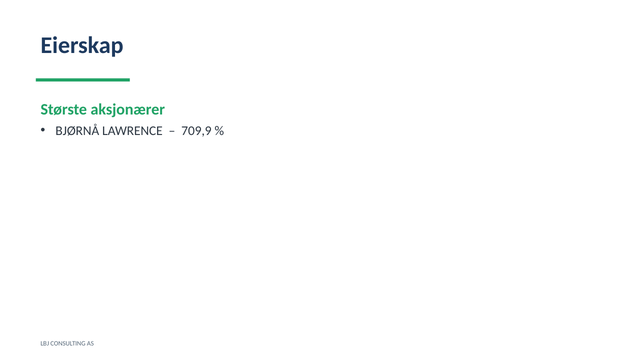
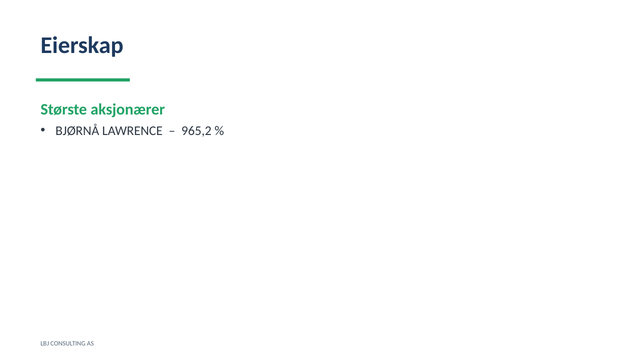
709,9: 709,9 -> 965,2
